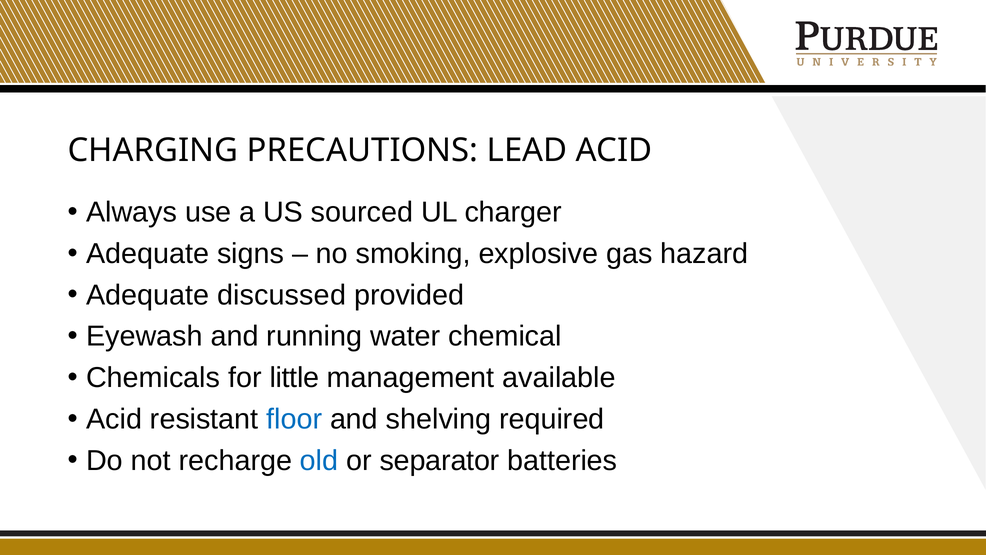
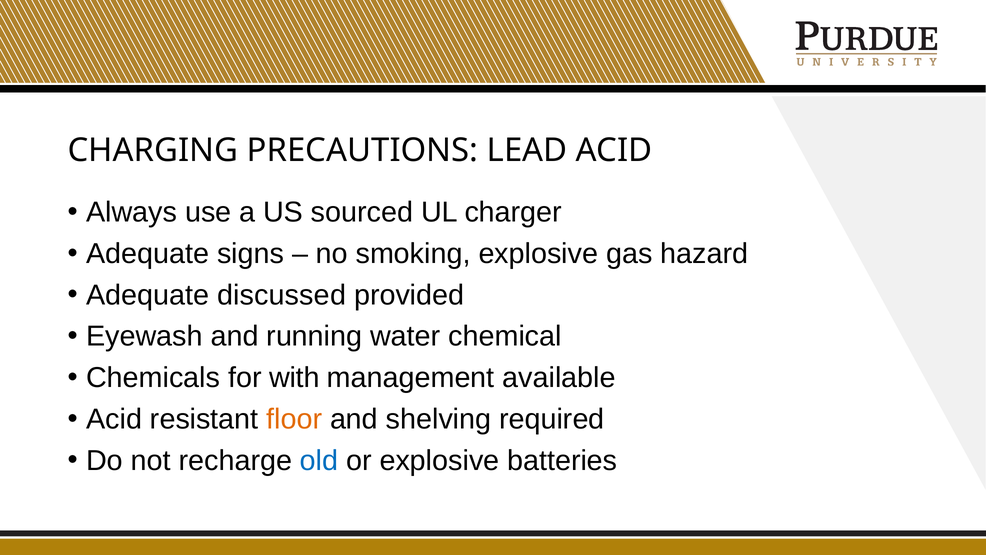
little: little -> with
floor colour: blue -> orange
or separator: separator -> explosive
